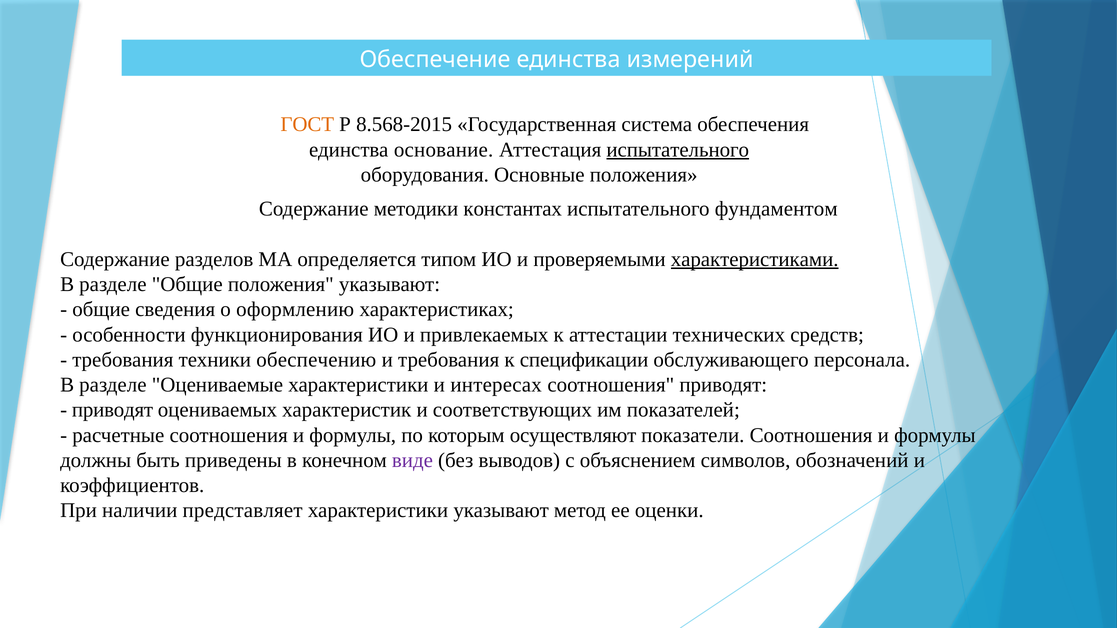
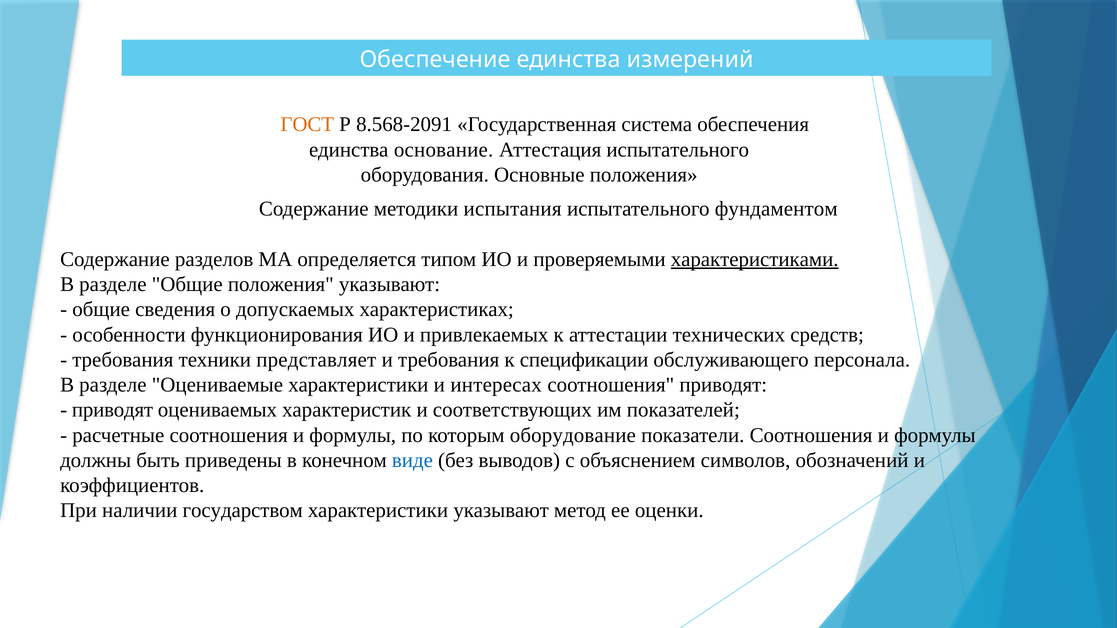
8.568-2015: 8.568-2015 -> 8.568-2091
испытательного at (678, 150) underline: present -> none
константах: константах -> испытания
оформлению: оформлению -> допускаемых
обеспечению: обеспечению -> представляет
осуществляют: осуществляют -> оборудование
виде colour: purple -> blue
представляет: представляет -> государством
